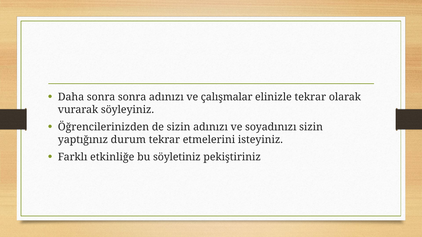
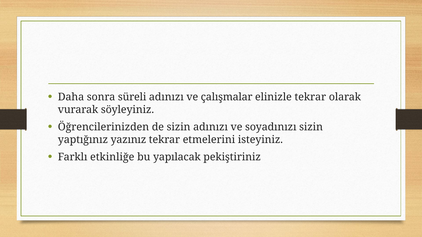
sonra sonra: sonra -> süreli
durum: durum -> yazınız
söyletiniz: söyletiniz -> yapılacak
